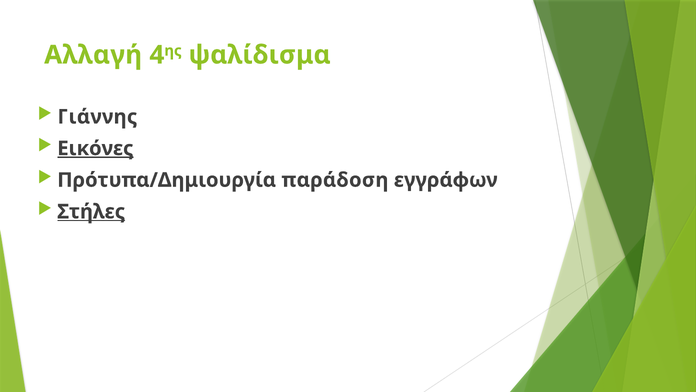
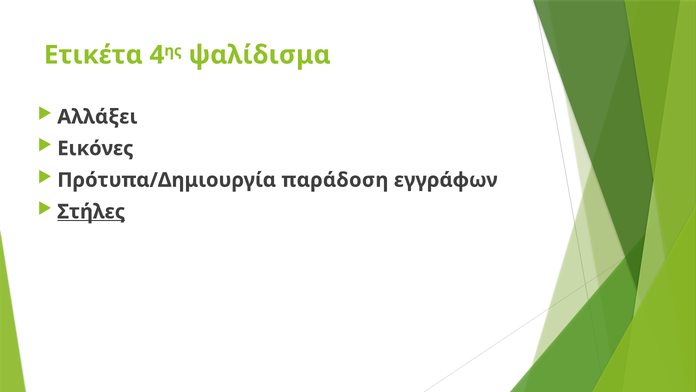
Αλλαγή: Αλλαγή -> Ετικέτα
Γιάννης: Γιάννης -> Αλλάξει
Εικόνες underline: present -> none
